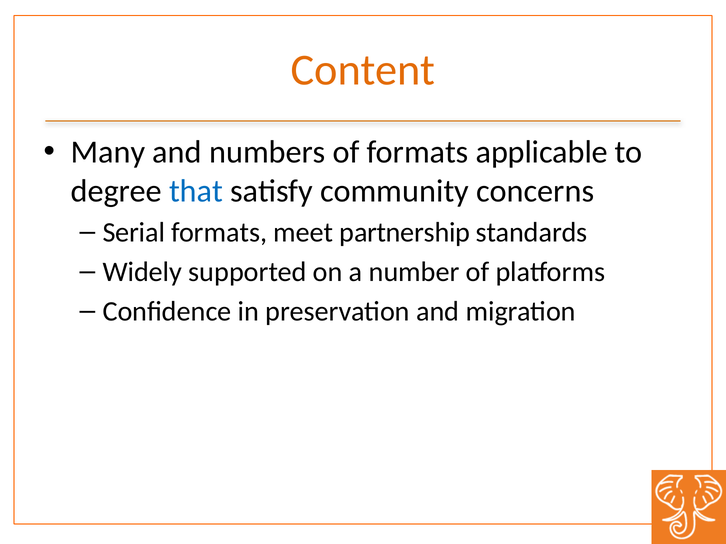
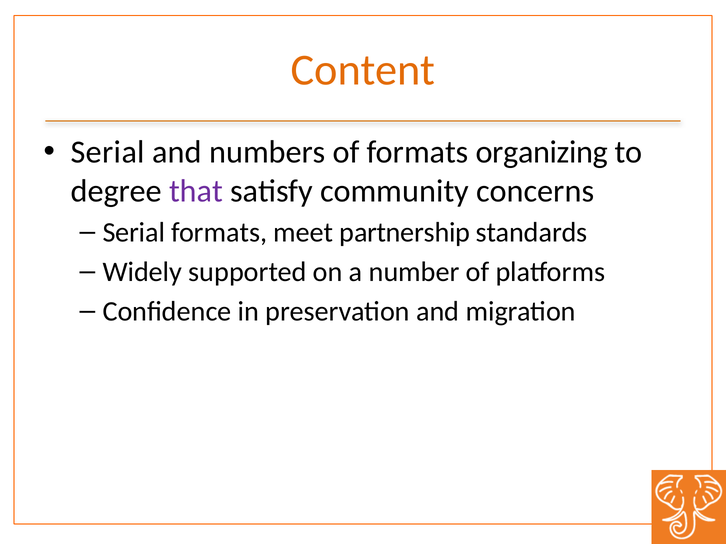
Many at (108, 152): Many -> Serial
applicable: applicable -> organizing
that colour: blue -> purple
